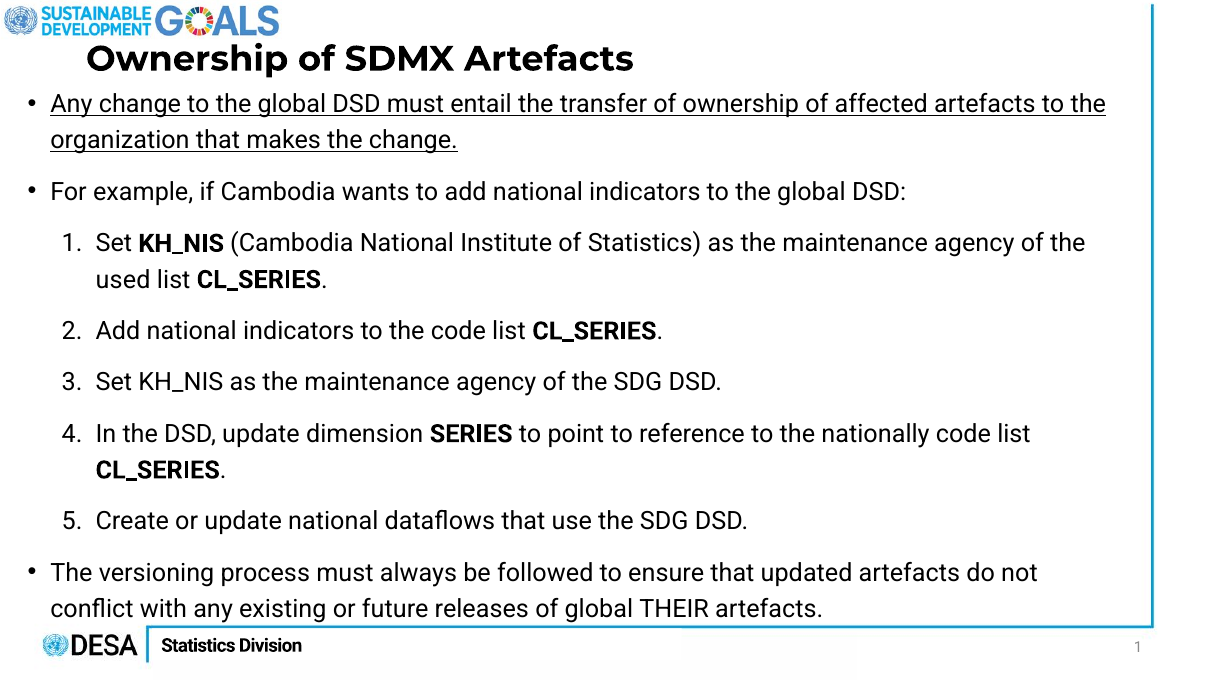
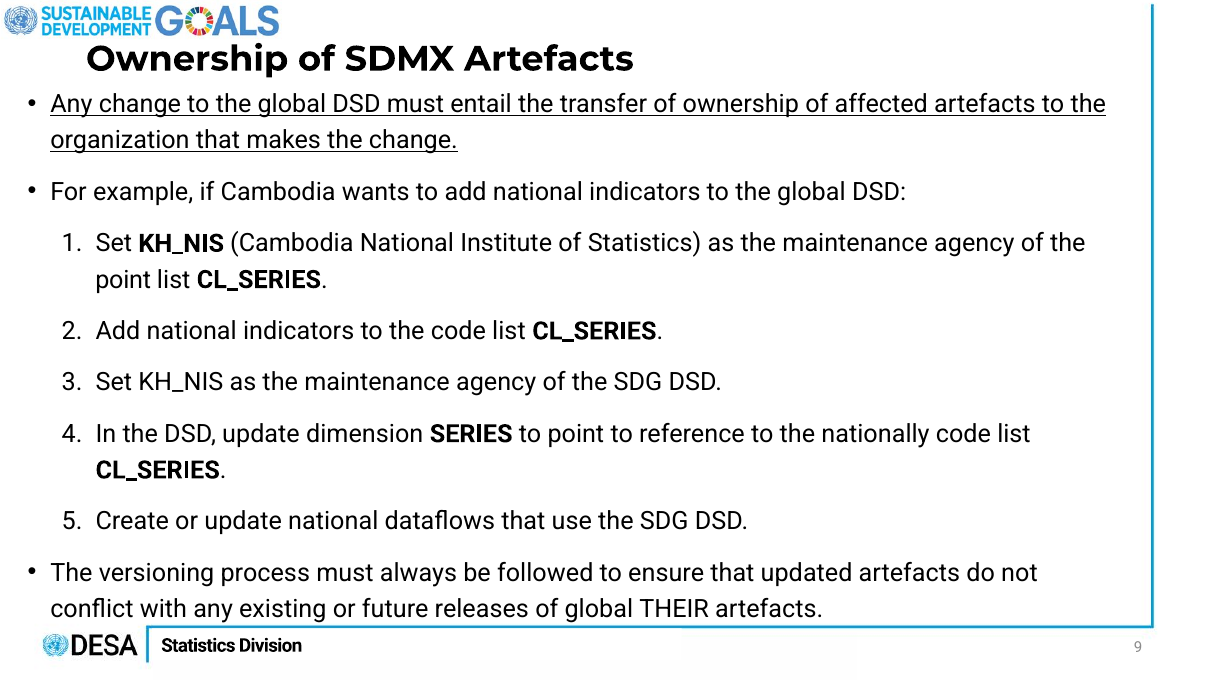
used at (123, 280): used -> point
1 at (1138, 647): 1 -> 9
